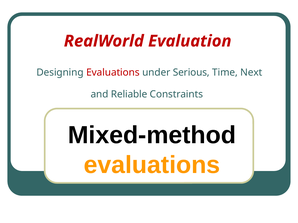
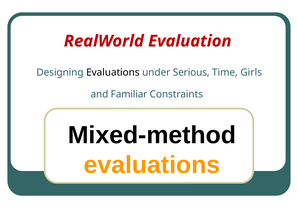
Evaluations at (113, 73) colour: red -> black
Next: Next -> Girls
Reliable: Reliable -> Familiar
